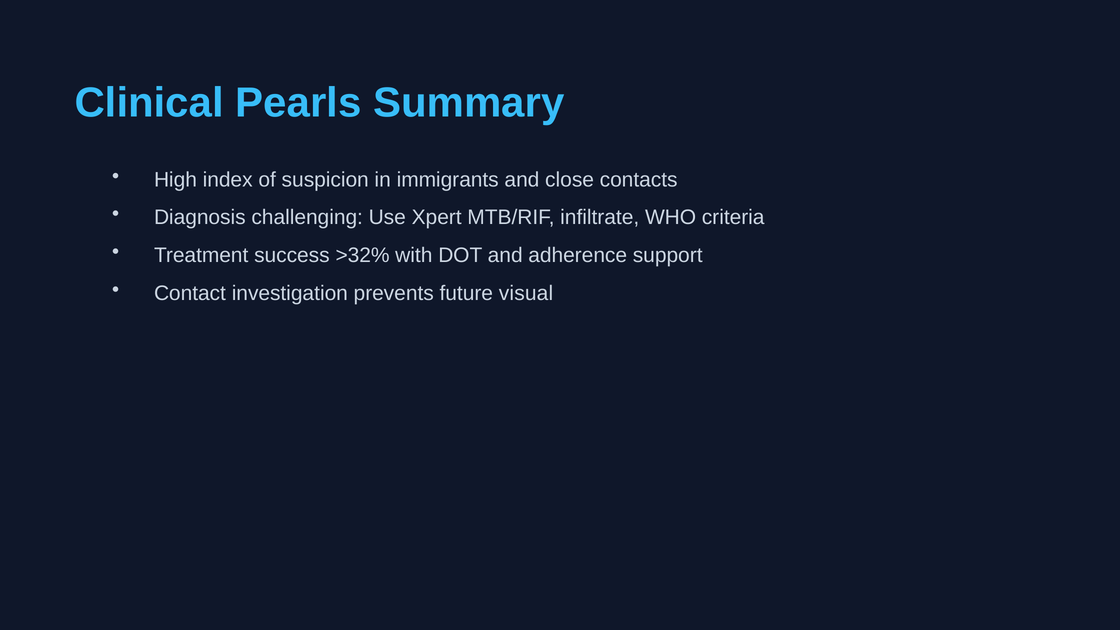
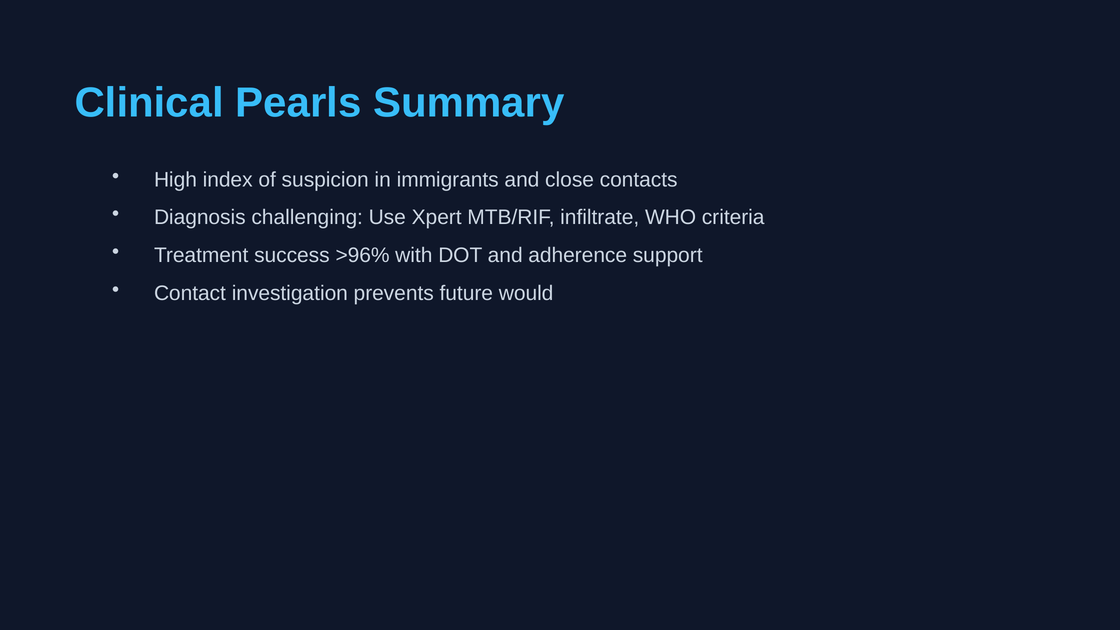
>32%: >32% -> >96%
visual: visual -> would
